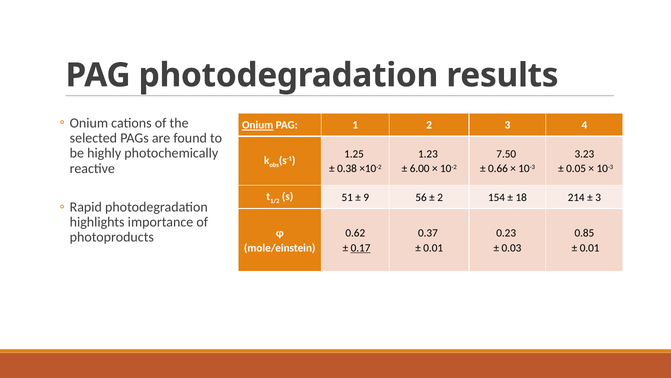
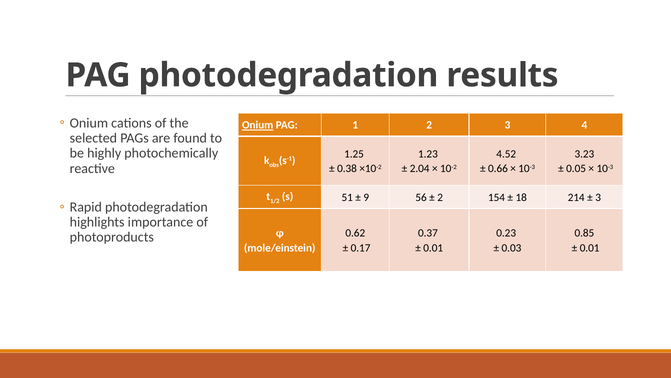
7.50: 7.50 -> 4.52
6.00: 6.00 -> 2.04
0.17 underline: present -> none
